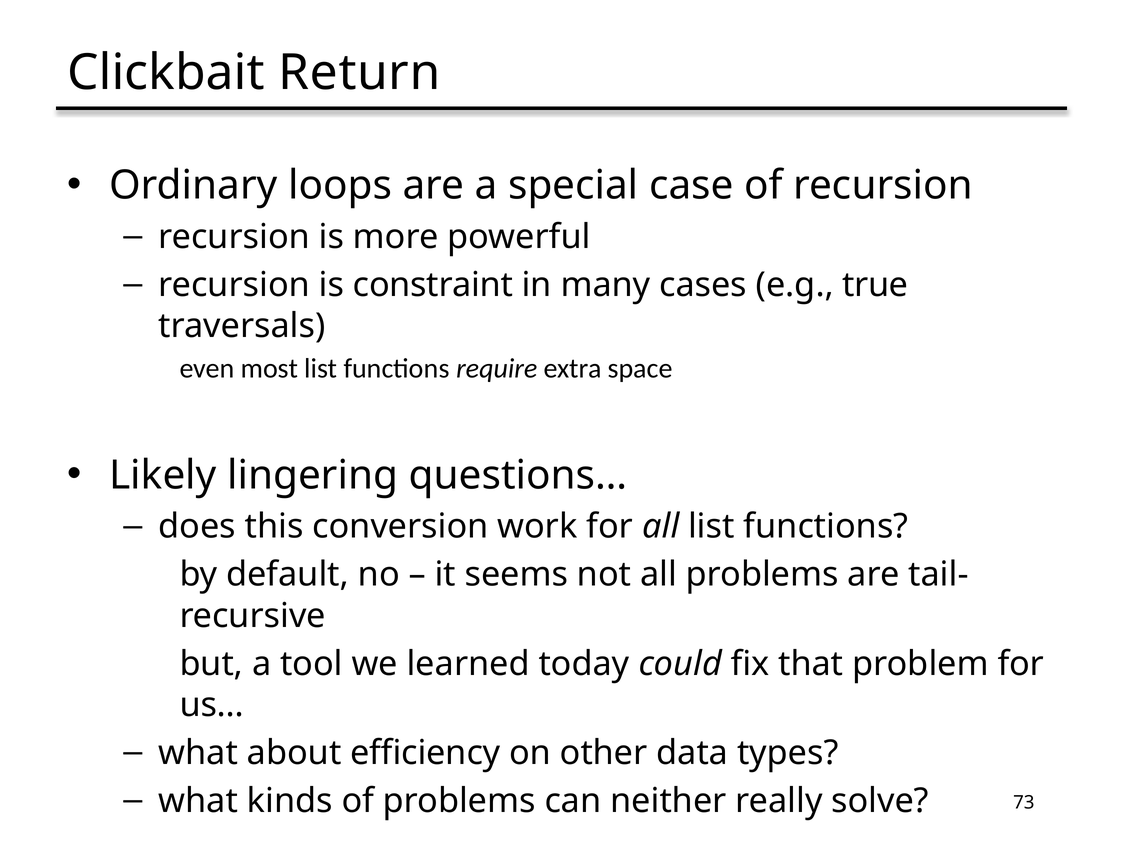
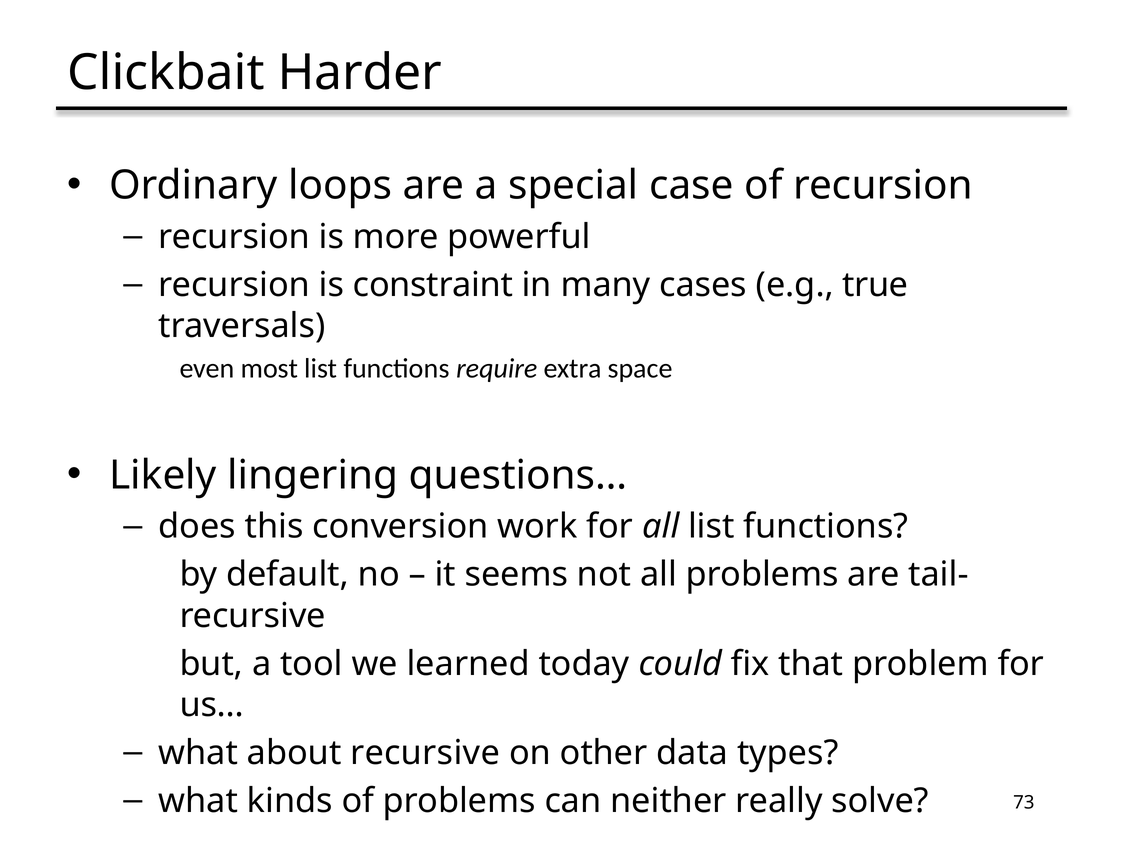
Return: Return -> Harder
about efficiency: efficiency -> recursive
